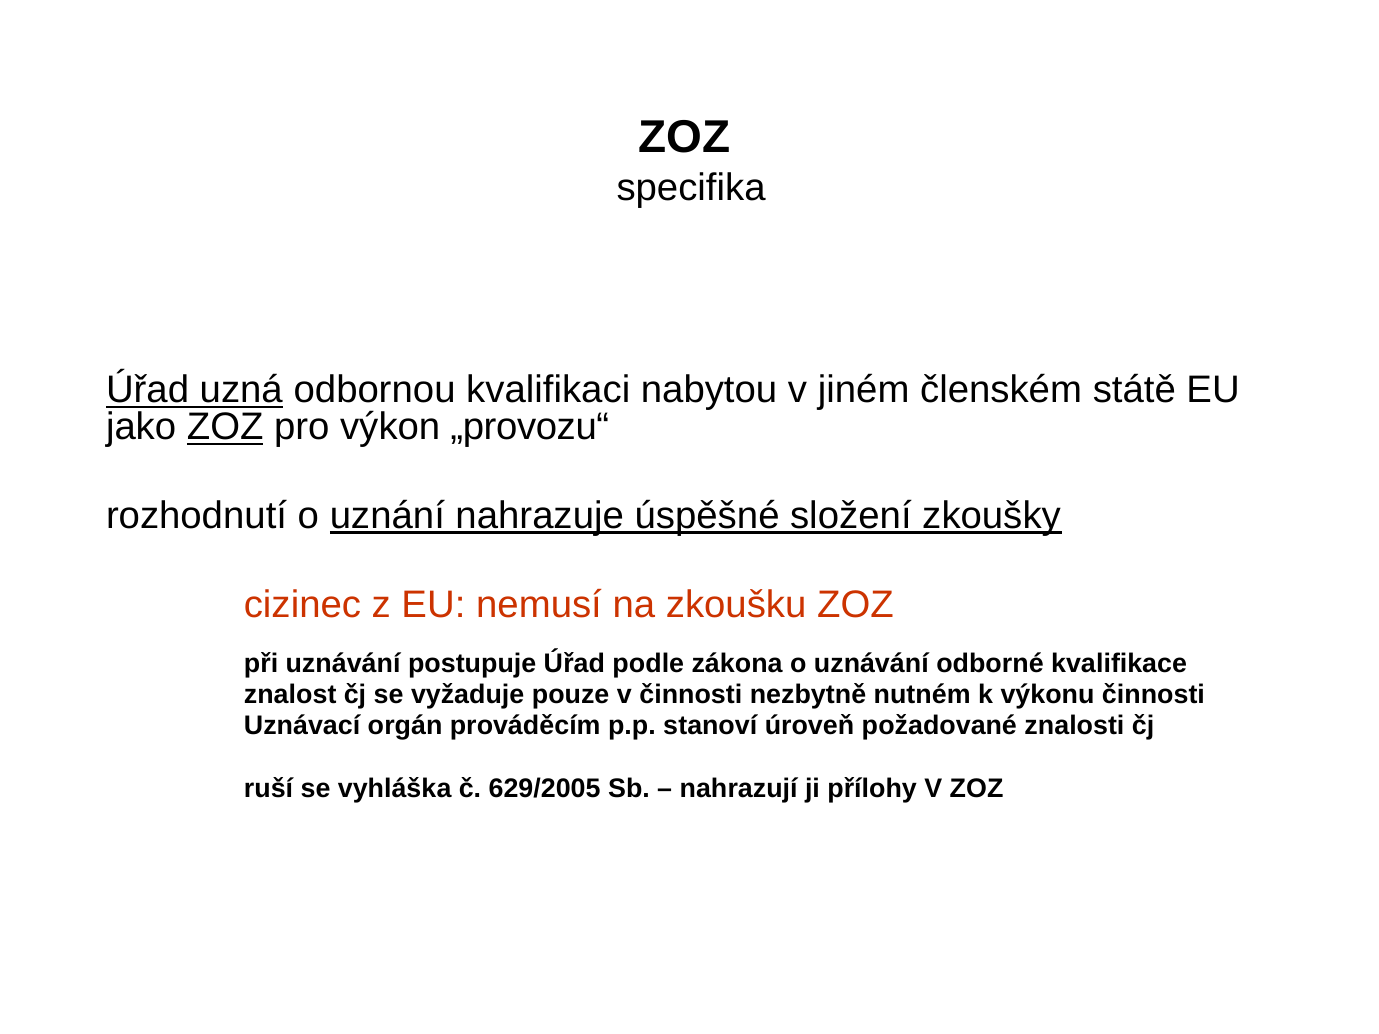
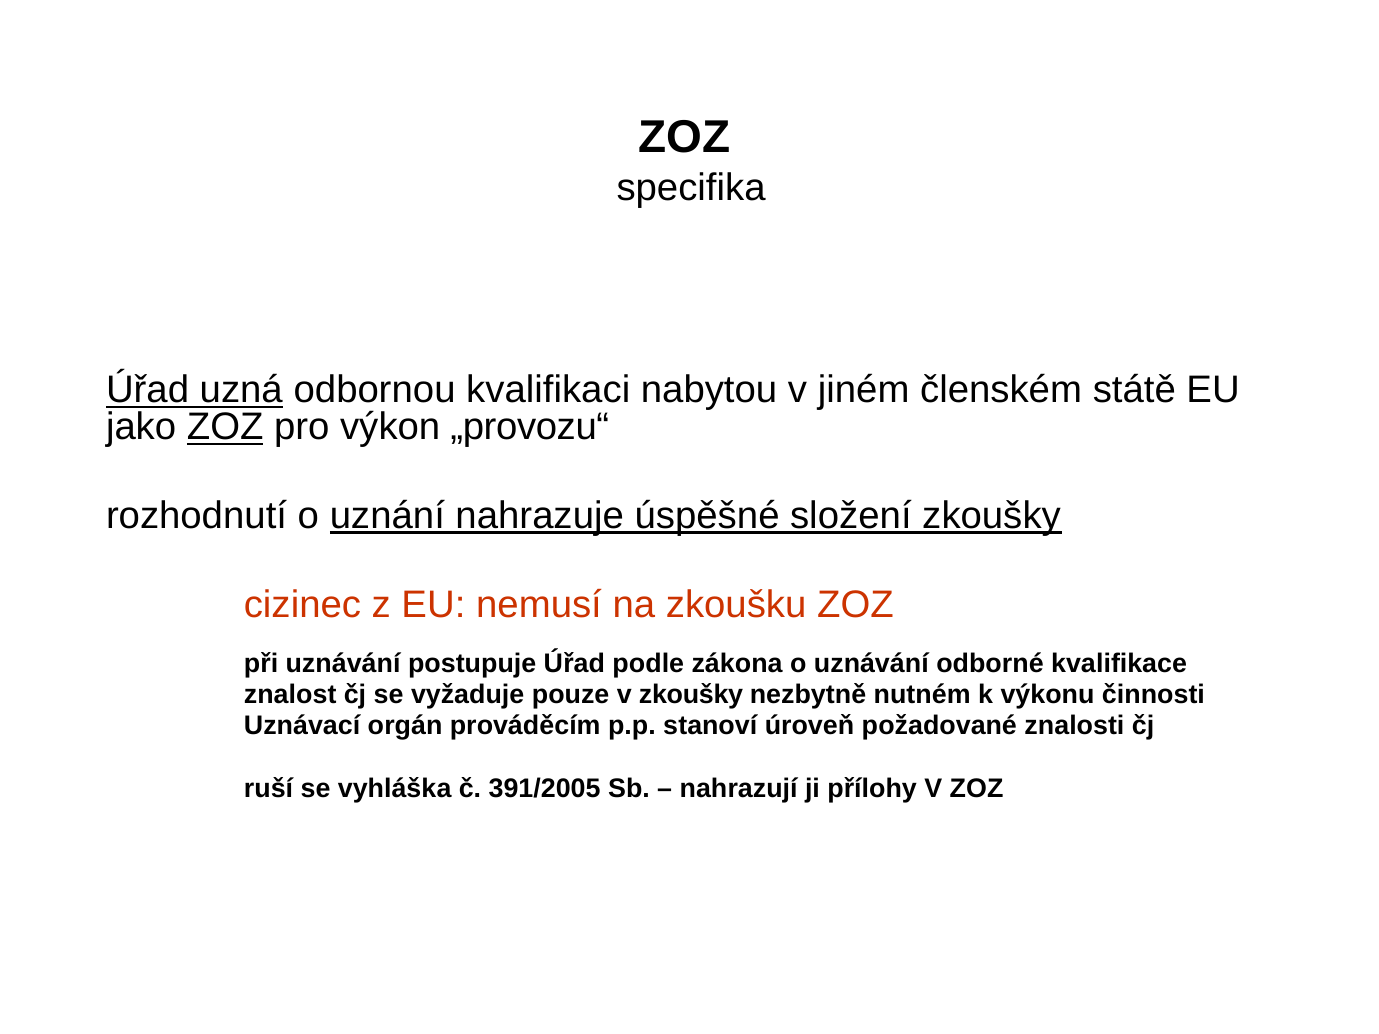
v činnosti: činnosti -> zkoušky
629/2005: 629/2005 -> 391/2005
